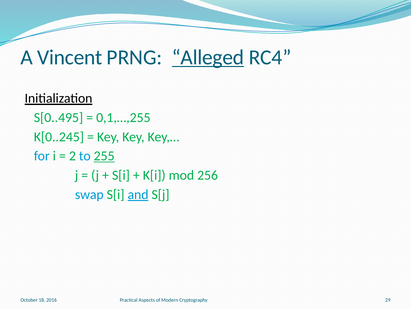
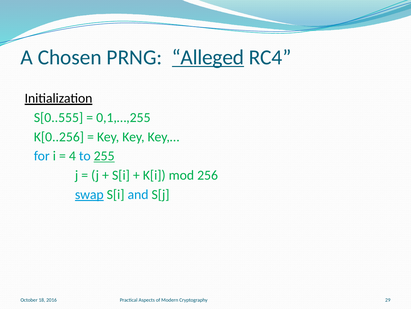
Vincent: Vincent -> Chosen
S[0..495: S[0..495 -> S[0..555
K[0..245: K[0..245 -> K[0..256
2: 2 -> 4
swap underline: none -> present
and underline: present -> none
